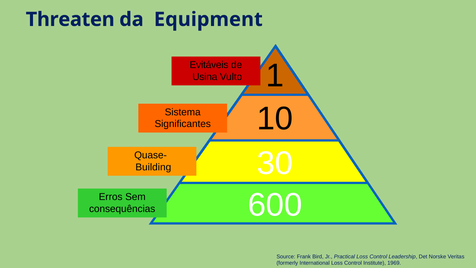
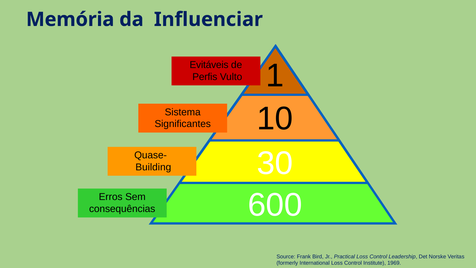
Threaten: Threaten -> Memória
Equipment: Equipment -> Influenciar
Usina: Usina -> Perfis
